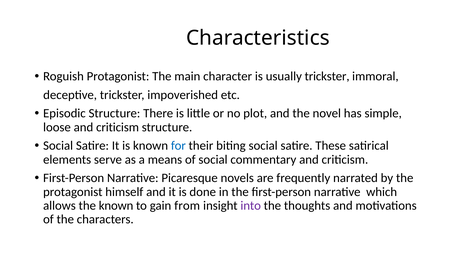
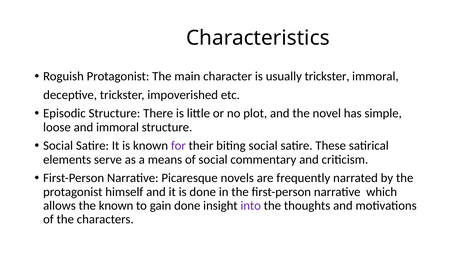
loose and criticism: criticism -> immoral
for colour: blue -> purple
gain from: from -> done
